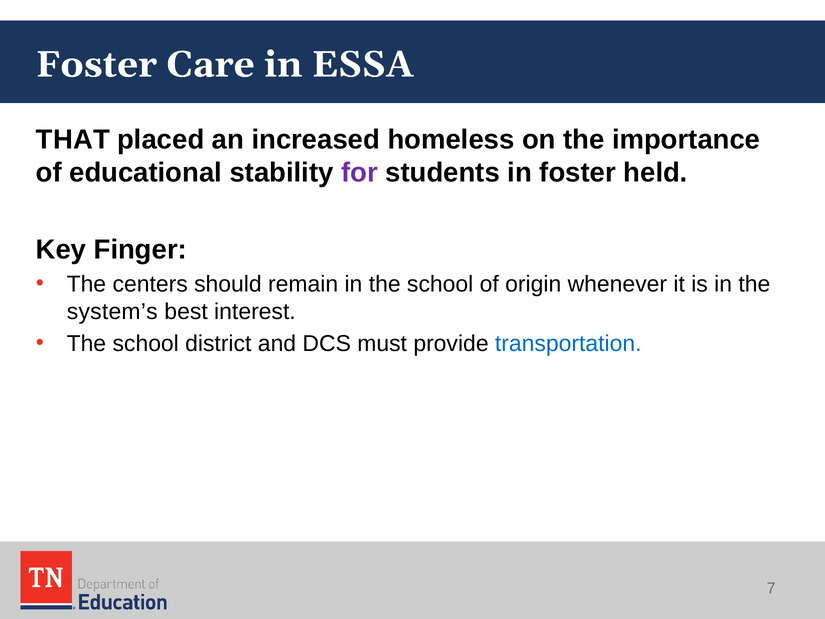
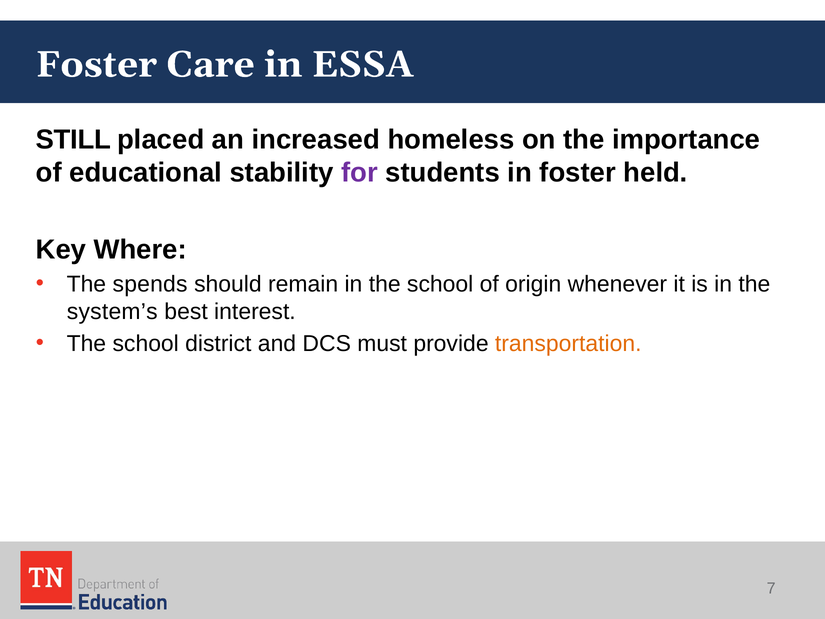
THAT: THAT -> STILL
Finger: Finger -> Where
centers: centers -> spends
transportation colour: blue -> orange
